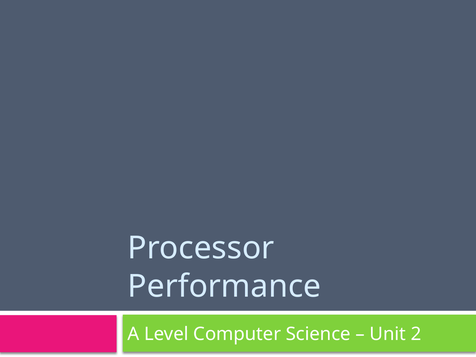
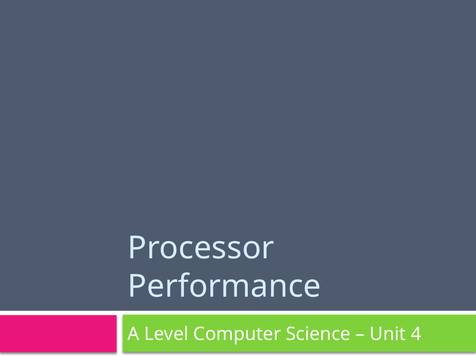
2: 2 -> 4
